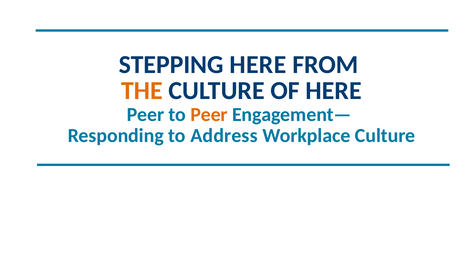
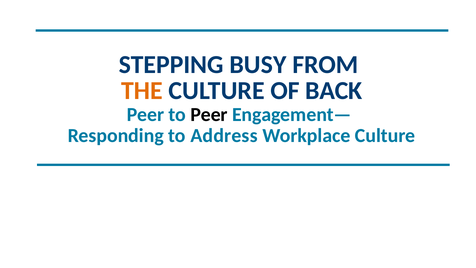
STEPPING HERE: HERE -> BUSY
OF HERE: HERE -> BACK
Peer at (209, 114) colour: orange -> black
